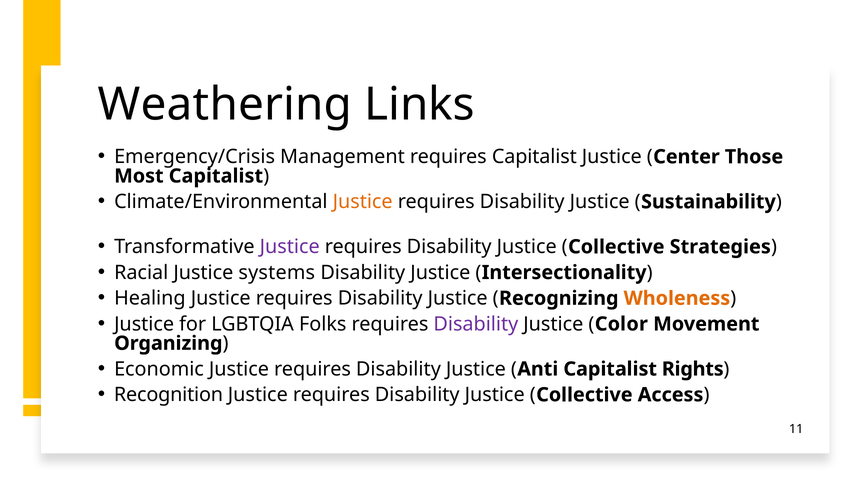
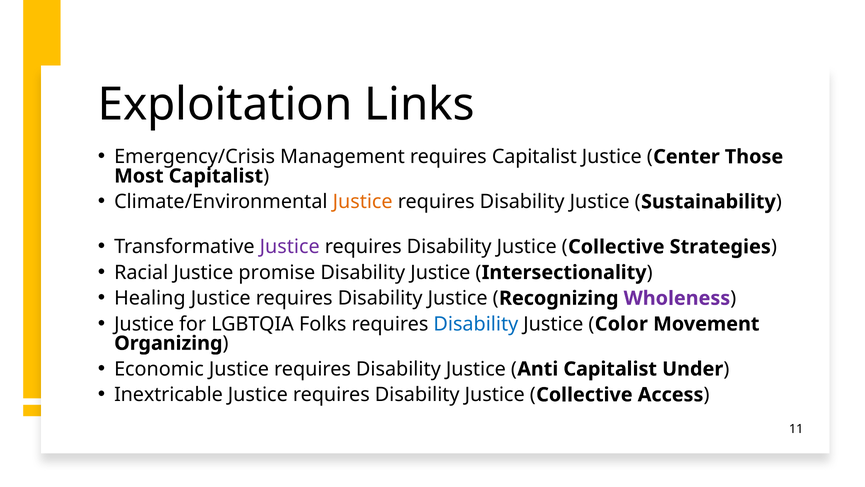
Weathering: Weathering -> Exploitation
systems: systems -> promise
Wholeness colour: orange -> purple
Disability at (476, 324) colour: purple -> blue
Rights: Rights -> Under
Recognition: Recognition -> Inextricable
